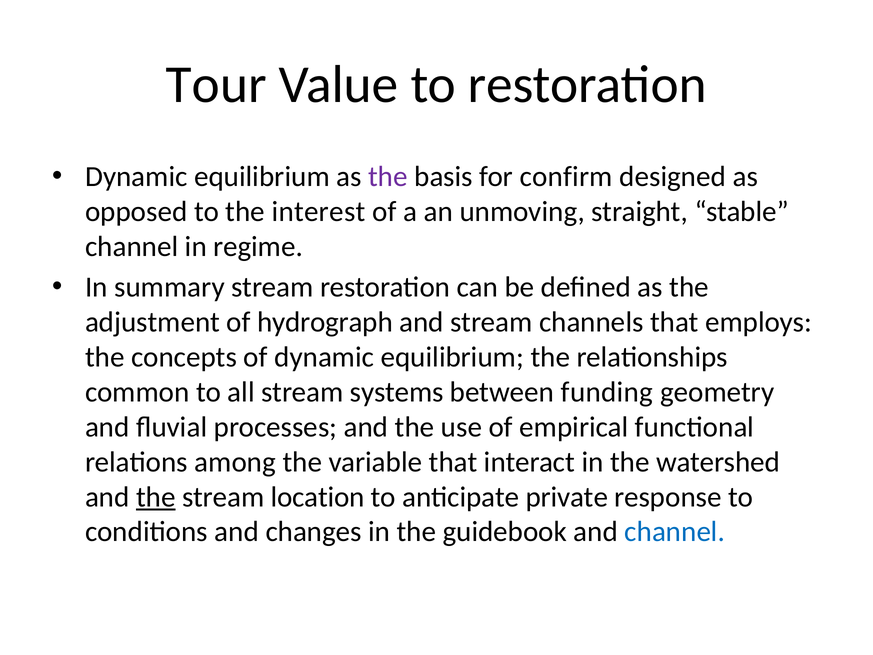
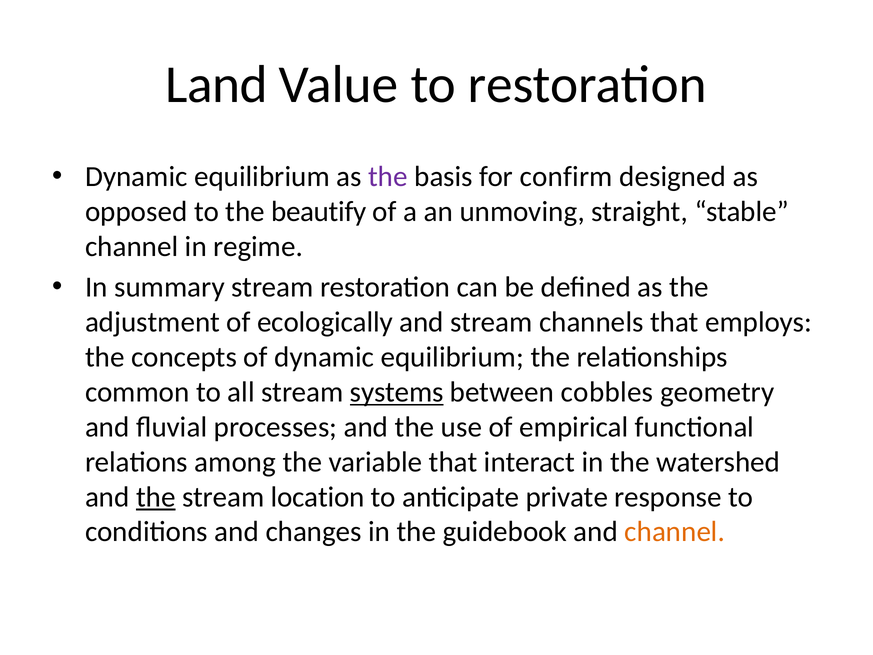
Tour: Tour -> Land
interest: interest -> beautify
hydrograph: hydrograph -> ecologically
systems underline: none -> present
funding: funding -> cobbles
channel at (675, 532) colour: blue -> orange
